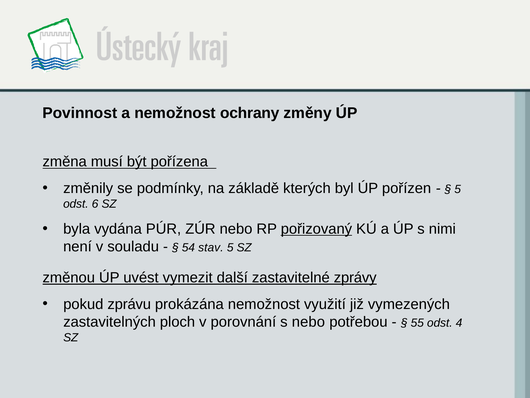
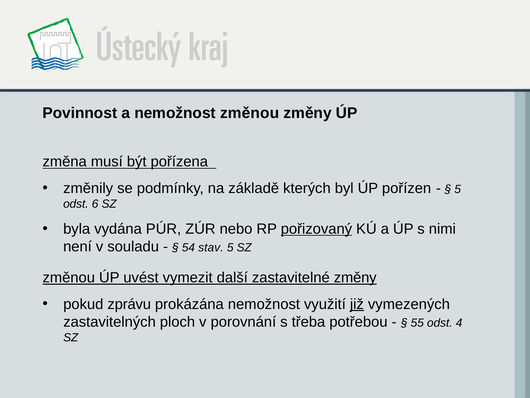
nemožnost ochrany: ochrany -> změnou
zastavitelné zprávy: zprávy -> změny
již underline: none -> present
s nebo: nebo -> třeba
